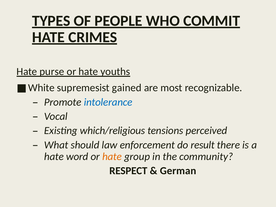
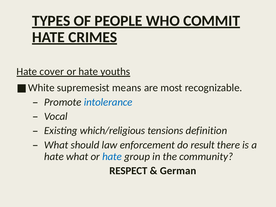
purse: purse -> cover
gained: gained -> means
perceived: perceived -> definition
hate word: word -> what
hate at (112, 157) colour: orange -> blue
